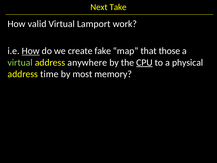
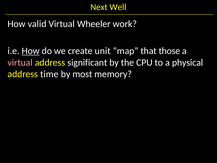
Take: Take -> Well
Lamport: Lamport -> Wheeler
fake: fake -> unit
virtual at (20, 62) colour: light green -> pink
anywhere: anywhere -> significant
CPU underline: present -> none
